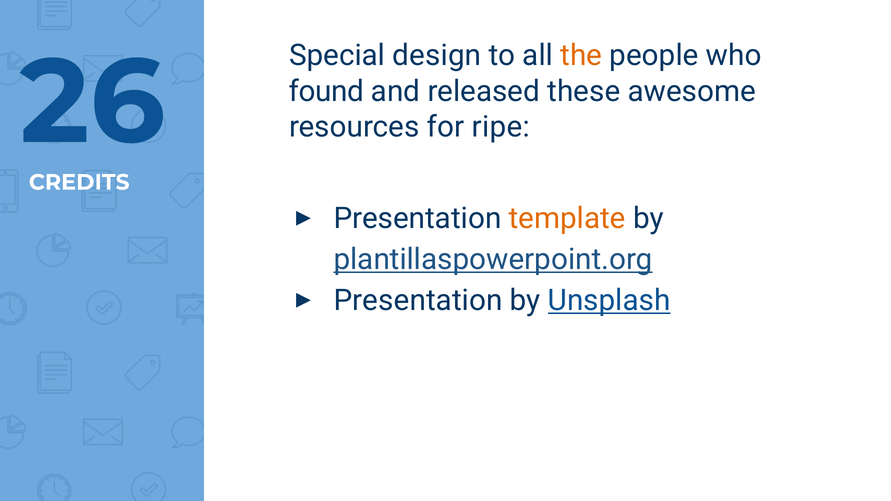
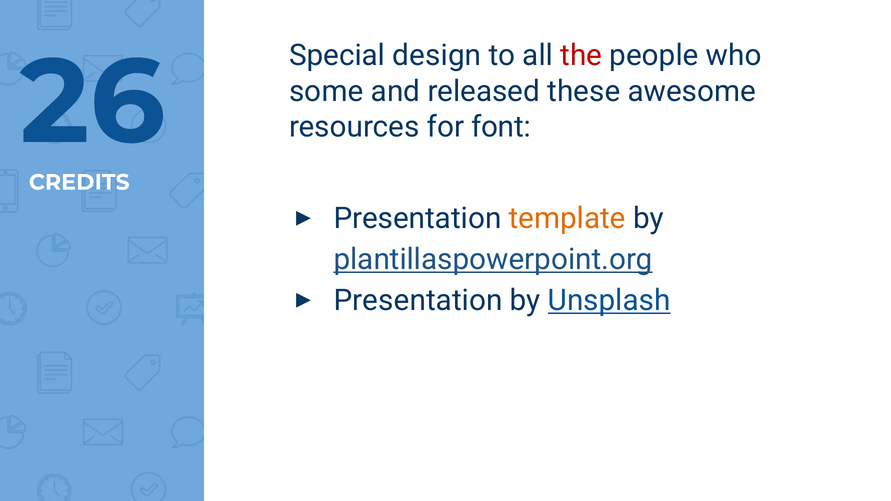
the colour: orange -> red
found: found -> some
ripe: ripe -> font
